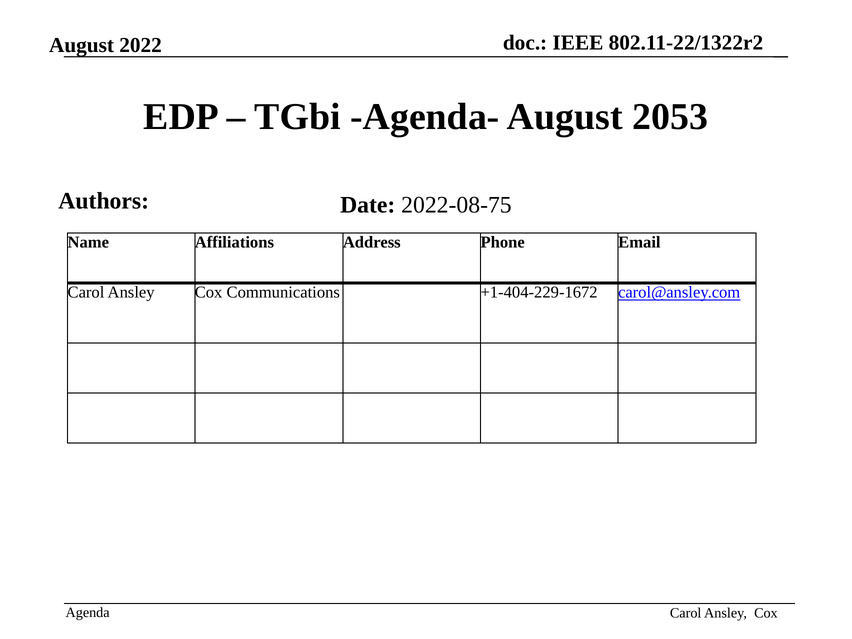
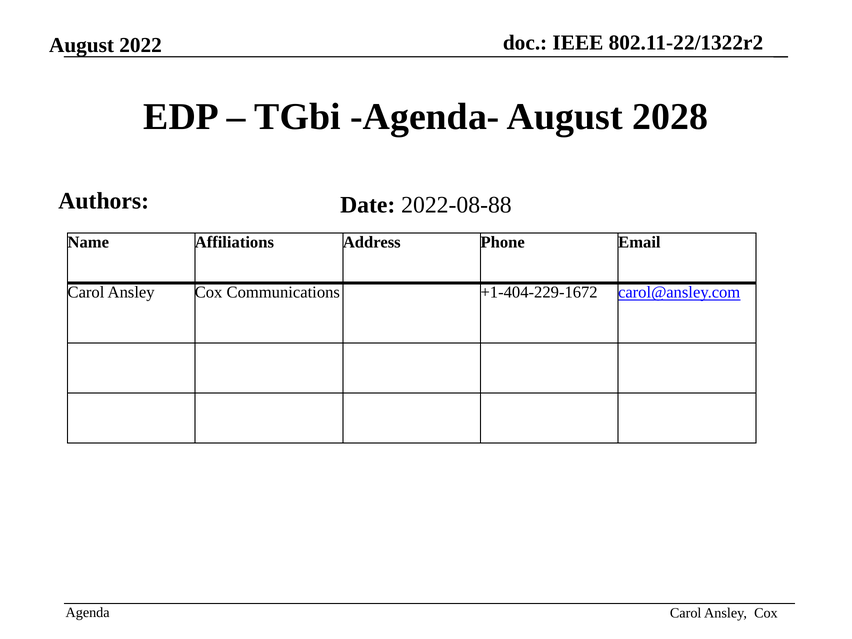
2053: 2053 -> 2028
2022-08-75: 2022-08-75 -> 2022-08-88
